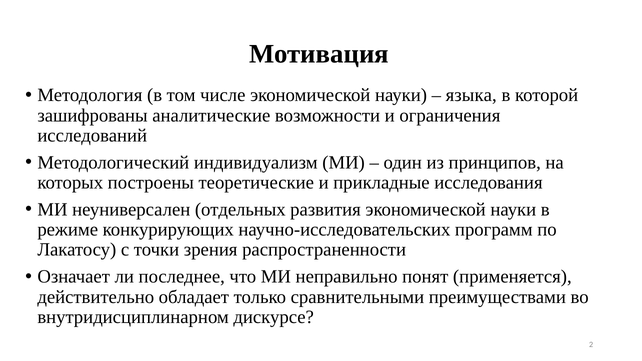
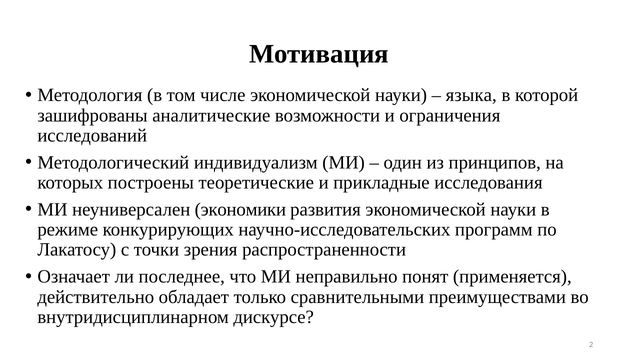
отдельных: отдельных -> экономики
